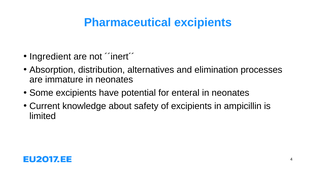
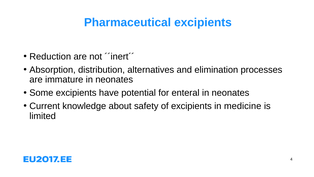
Ingredient: Ingredient -> Reduction
ampicillin: ampicillin -> medicine
